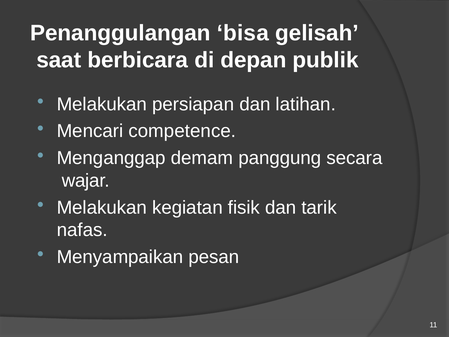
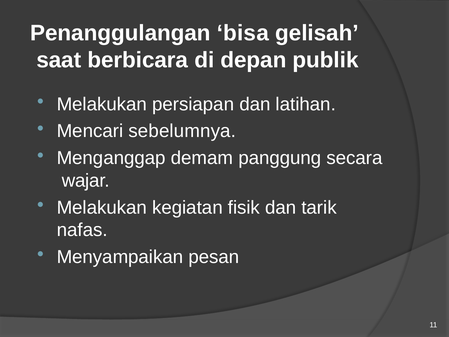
competence: competence -> sebelumnya
